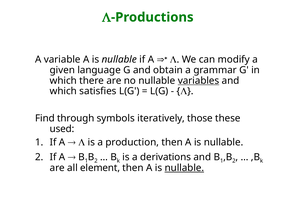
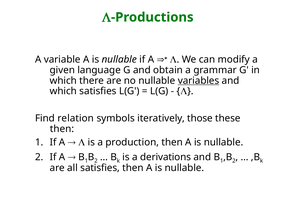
through: through -> relation
used at (62, 129): used -> then
all element: element -> satisfies
nullable at (184, 168) underline: present -> none
